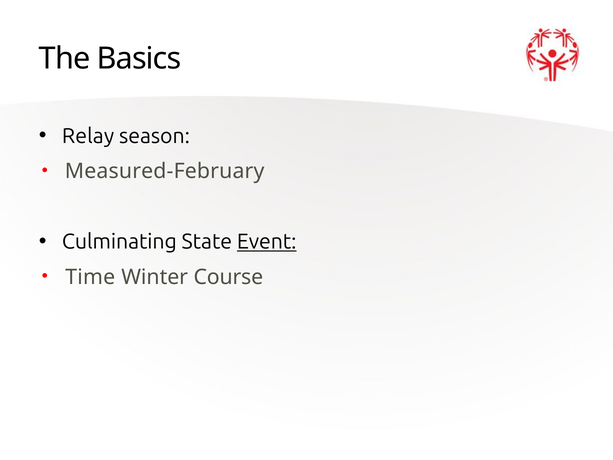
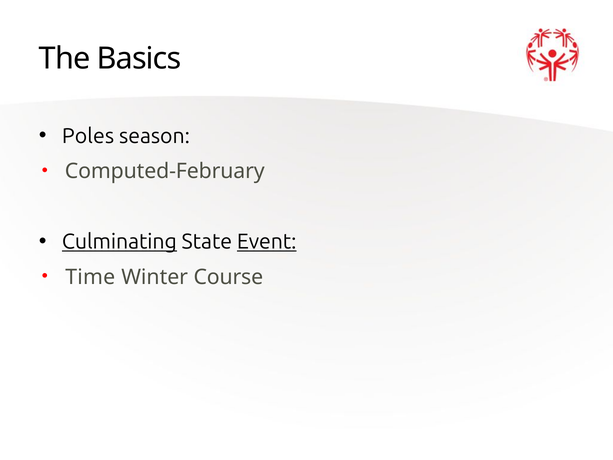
Relay: Relay -> Poles
Measured-February: Measured-February -> Computed-February
Culminating underline: none -> present
